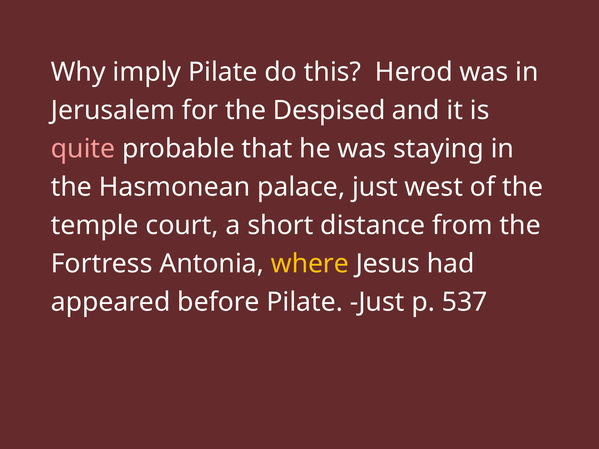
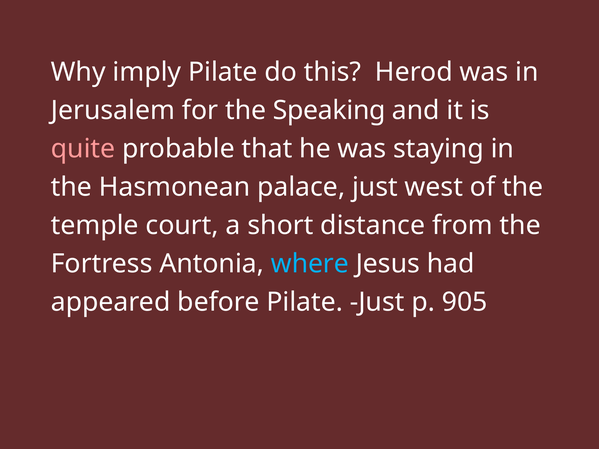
Despised: Despised -> Speaking
where colour: yellow -> light blue
537: 537 -> 905
